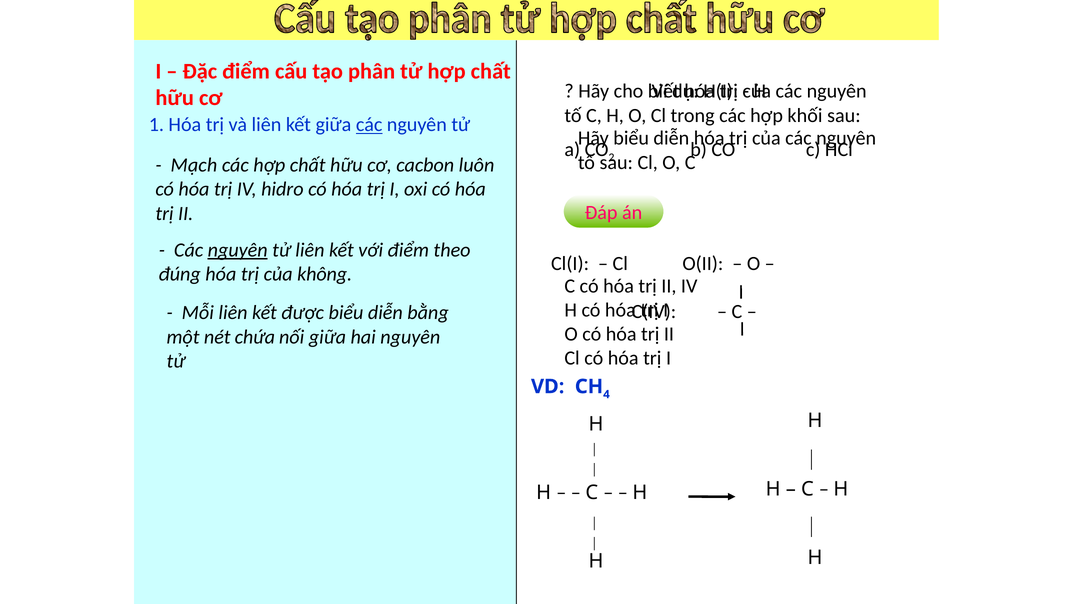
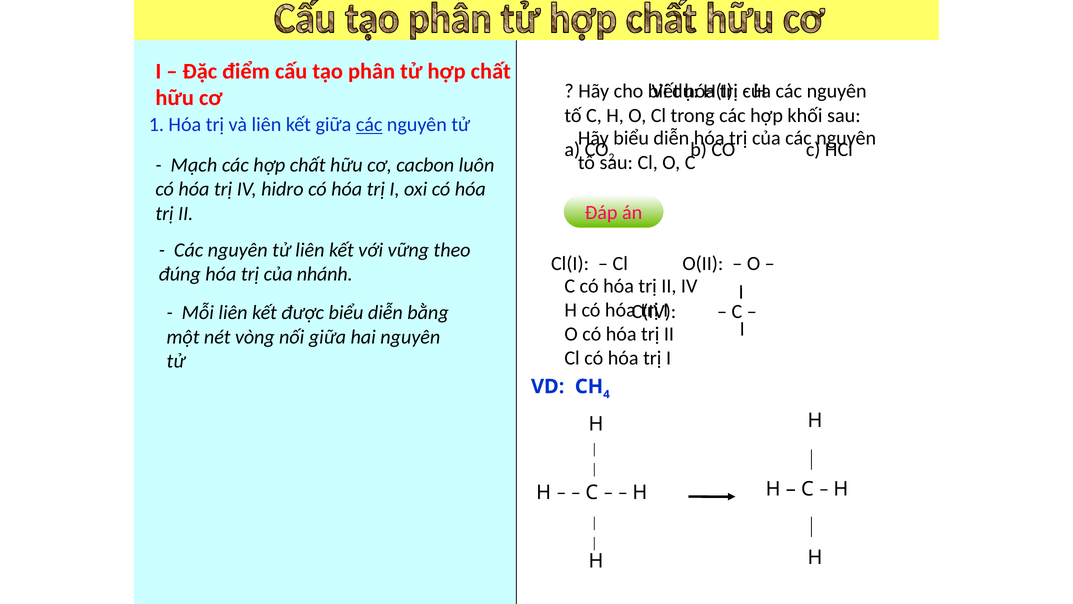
nguyên at (238, 250) underline: present -> none
với điểm: điểm -> vững
không: không -> nhánh
chứa: chứa -> vòng
